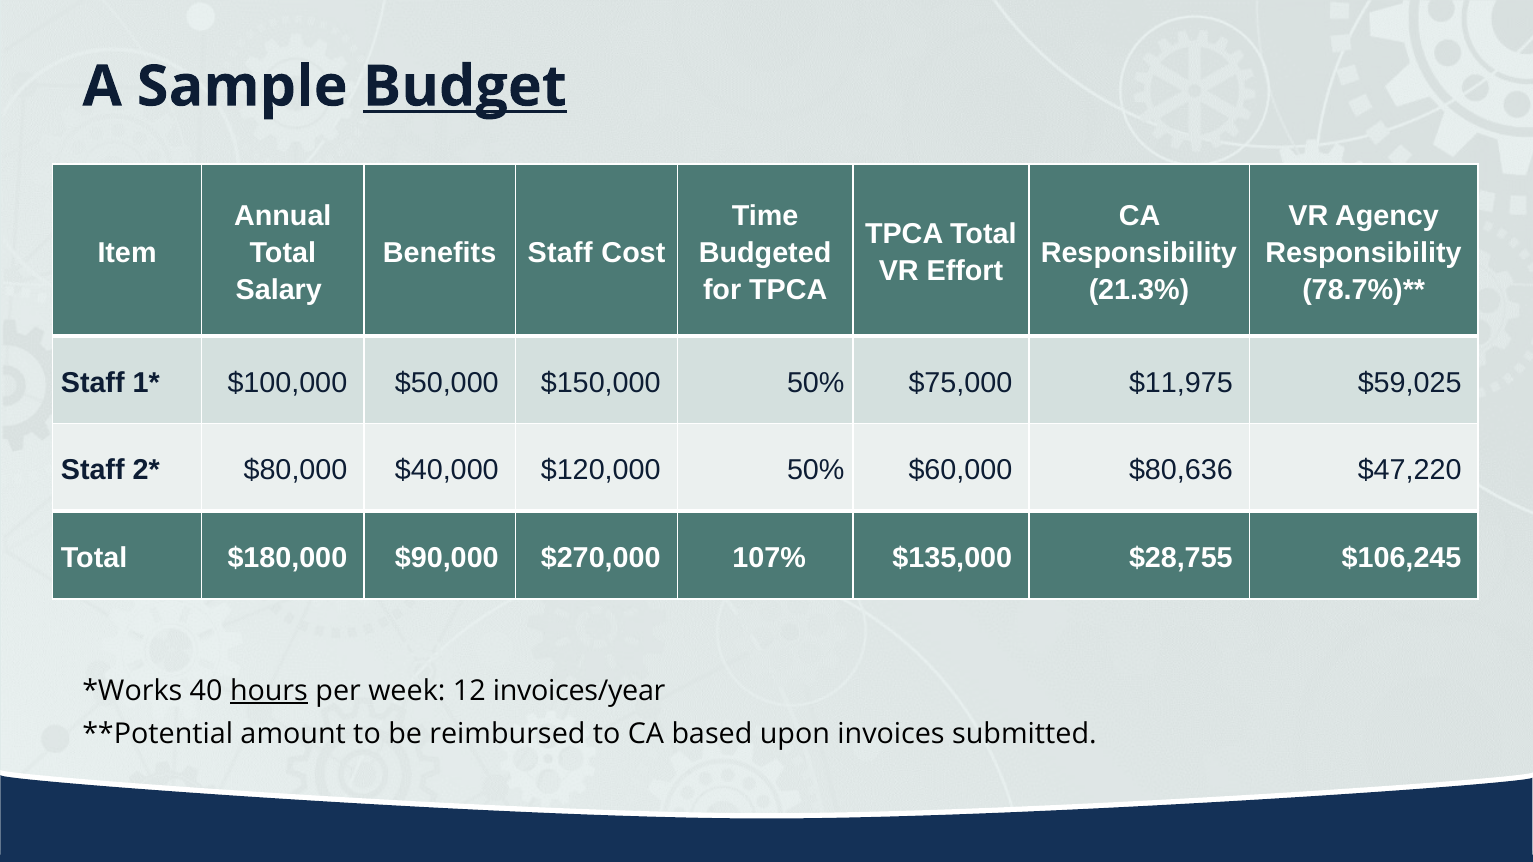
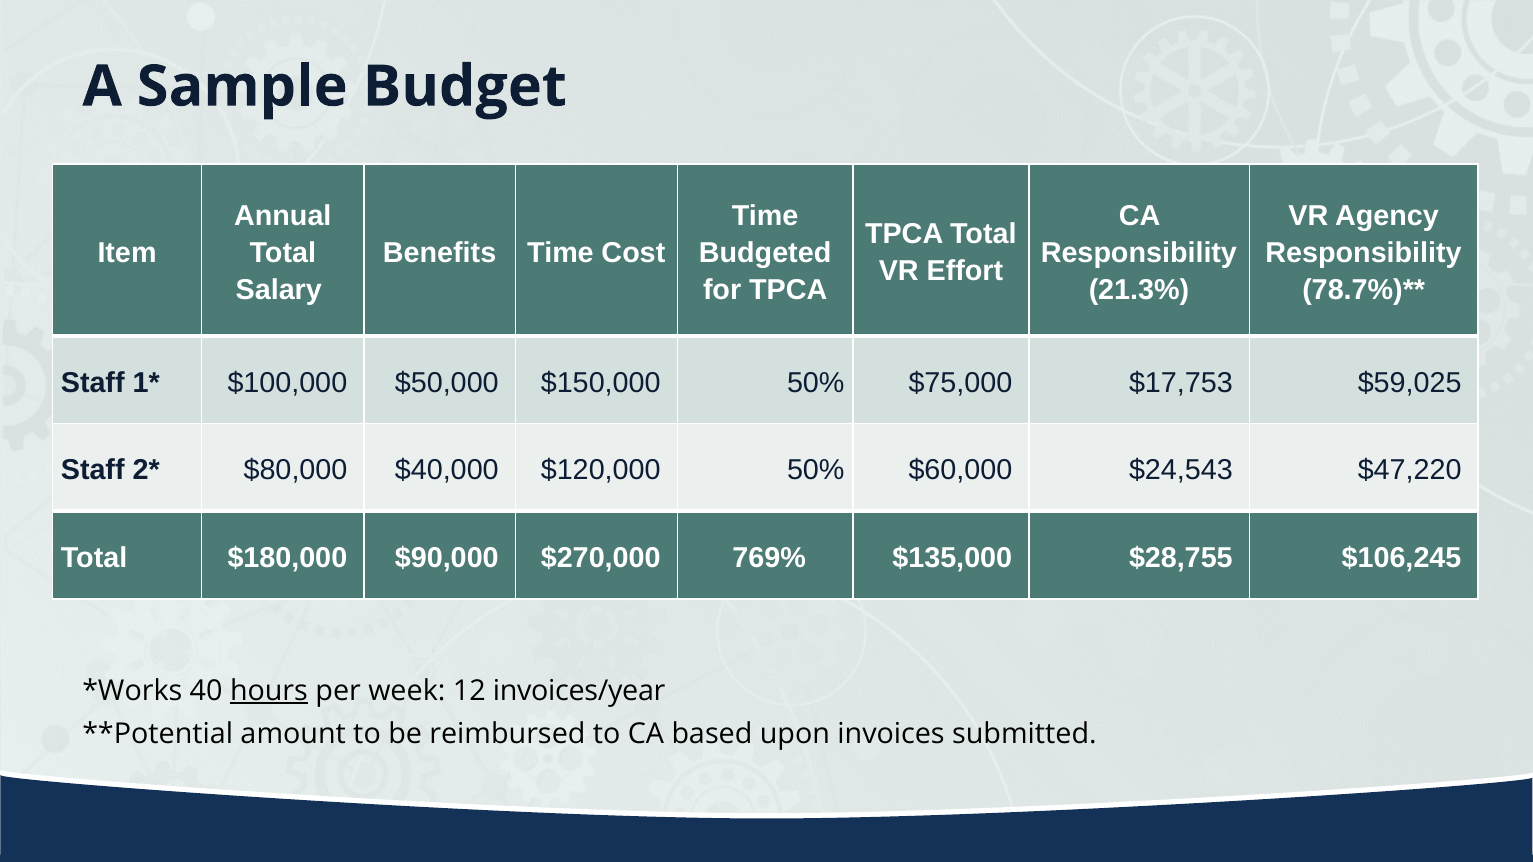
Budget underline: present -> none
Benefits Staff: Staff -> Time
$11,975: $11,975 -> $17,753
$80,636: $80,636 -> $24,543
107%: 107% -> 769%
